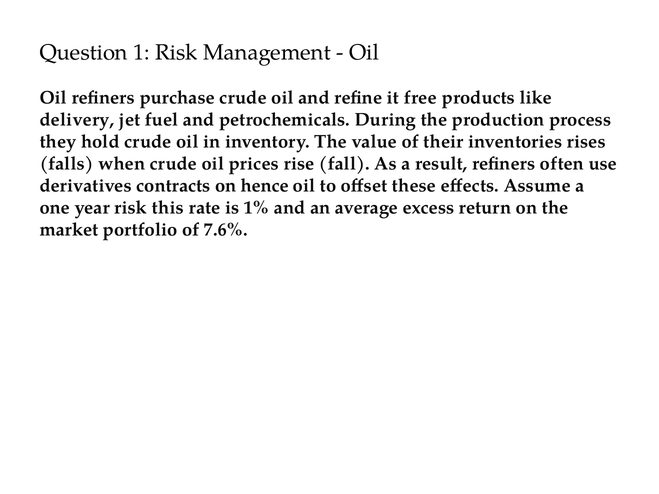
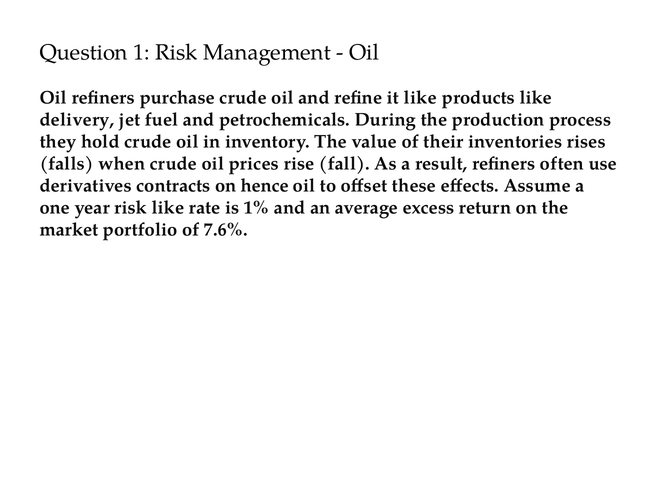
it free: free -> like
risk this: this -> like
